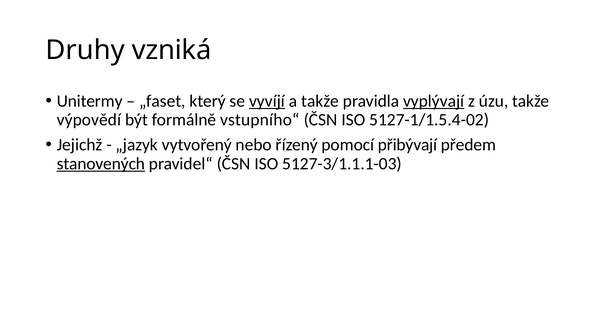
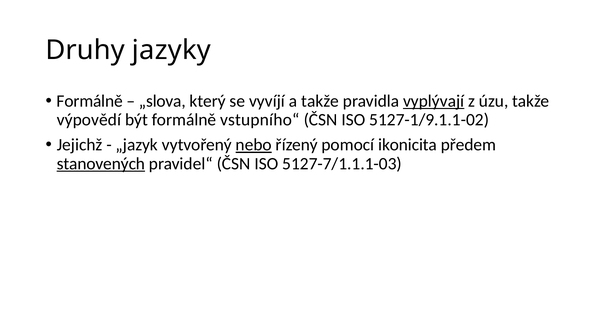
vzniká: vzniká -> jazyky
Unitermy at (90, 101): Unitermy -> Formálně
„faset: „faset -> „slova
vyvíjí underline: present -> none
5127-1/1.5.4-02: 5127-1/1.5.4-02 -> 5127-1/9.1.1-02
nebo underline: none -> present
přibývají: přibývají -> ikonicita
5127-3/1.1.1-03: 5127-3/1.1.1-03 -> 5127-7/1.1.1-03
